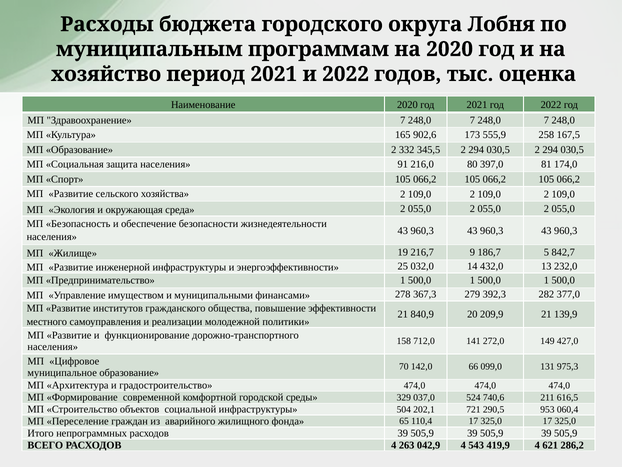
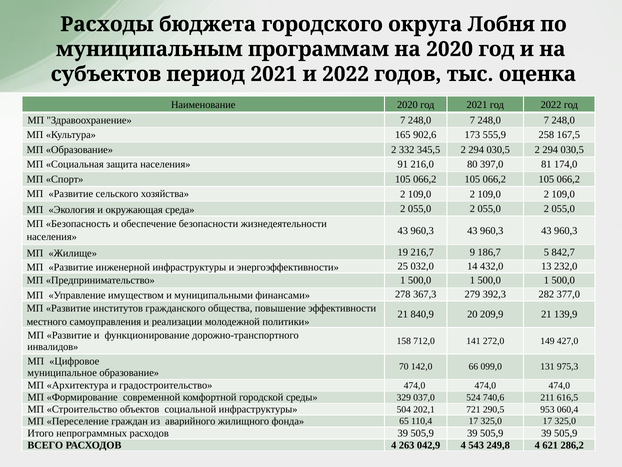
хозяйство: хозяйство -> субъектов
населения at (53, 346): населения -> инвалидов
419,9: 419,9 -> 249,8
